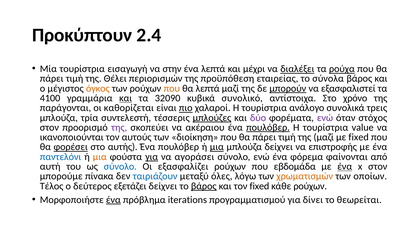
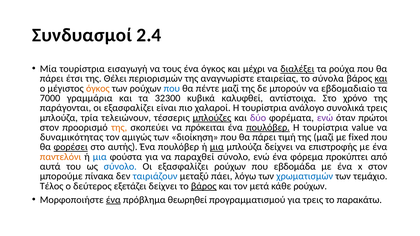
Προκύπτουν: Προκύπτουν -> Συνδυασμοί
στην: στην -> τους
ένα λεπτά: λεπτά -> όγκος
ρούχα underline: present -> none
τιμή at (75, 79): τιμή -> έτσι
προϋπόθεση: προϋπόθεση -> αναγνωρίστε
και at (381, 79) underline: none -> present
που at (172, 89) colour: orange -> blue
θα λεπτά: λεπτά -> πέντε
μπορούν underline: present -> none
εξασφαλιστεί: εξασφαλιστεί -> εβδομαδιαίο
4100: 4100 -> 7000
και at (126, 98) underline: present -> none
32090: 32090 -> 32300
συνολικό: συνολικό -> καλυφθεί
καθορίζεται at (129, 108): καθορίζεται -> εξασφαλίζει
πιο underline: present -> none
συντελεστή: συντελεστή -> τελειώνουν
στόχος: στόχος -> πρώτοι
της at (119, 128) colour: purple -> orange
ακέραιου: ακέραιου -> πρόκειται
ικανοποιούνται: ικανοποιούνται -> δυναμικότητας
αυτούς: αυτούς -> αμιγώς
παντελόνι colour: blue -> orange
μια at (100, 157) colour: orange -> blue
για at (152, 157) underline: present -> none
αγοράσει: αγοράσει -> παραχθεί
φαίνονται: φαίνονται -> προκύπτει
αυτή: αυτή -> αυτά
ένα at (345, 167) underline: present -> none
όλες: όλες -> πάει
χρωματισμών colour: orange -> blue
οποίων: οποίων -> τεμάχιο
τον fixed: fixed -> μετά
iterations: iterations -> θεωρηθεί
για δίνει: δίνει -> τρεις
θεωρείται: θεωρείται -> παρακάτω
